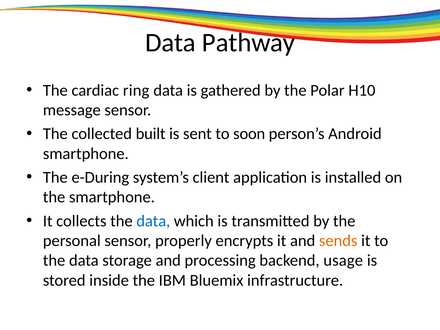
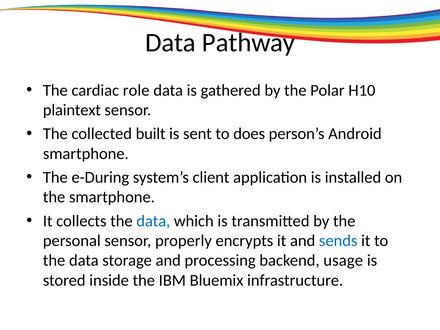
ring: ring -> role
message: message -> plaintext
soon: soon -> does
sends colour: orange -> blue
